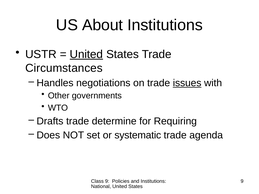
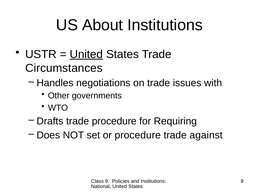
issues underline: present -> none
trade determine: determine -> procedure
or systematic: systematic -> procedure
agenda: agenda -> against
